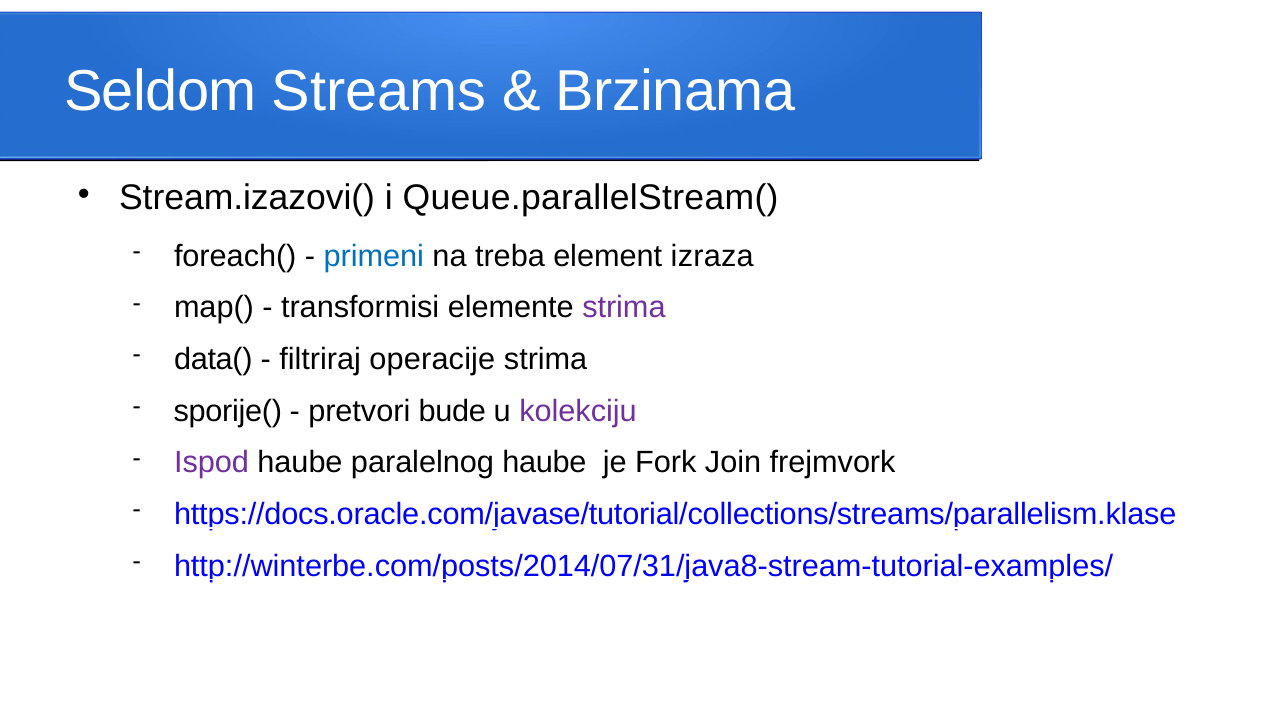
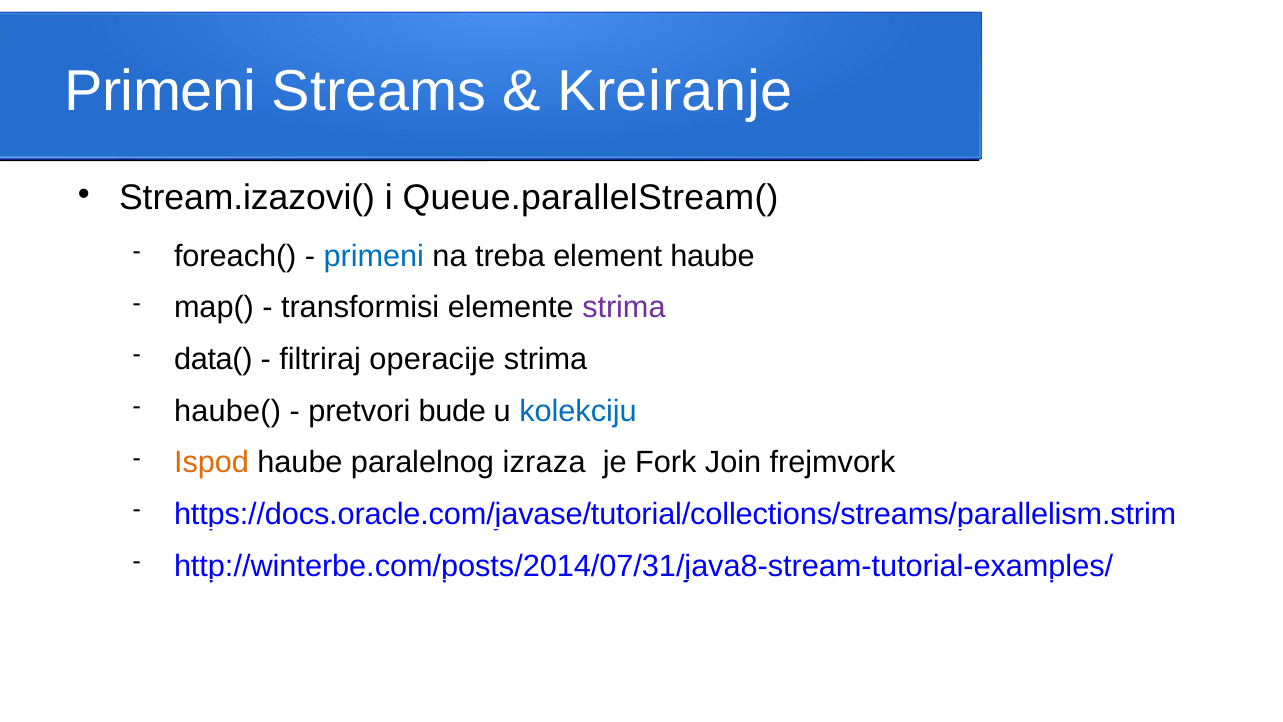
Seldom at (160, 91): Seldom -> Primeni
Brzinama: Brzinama -> Kreiranje
element izraza: izraza -> haube
sporije(: sporije( -> haube(
kolekciju colour: purple -> blue
Ispod colour: purple -> orange
paralelnog haube: haube -> izraza
https://docs.oracle.com/javase/tutorial/collections/streams/parallelism.klase: https://docs.oracle.com/javase/tutorial/collections/streams/parallelism.klase -> https://docs.oracle.com/javase/tutorial/collections/streams/parallelism.strim
